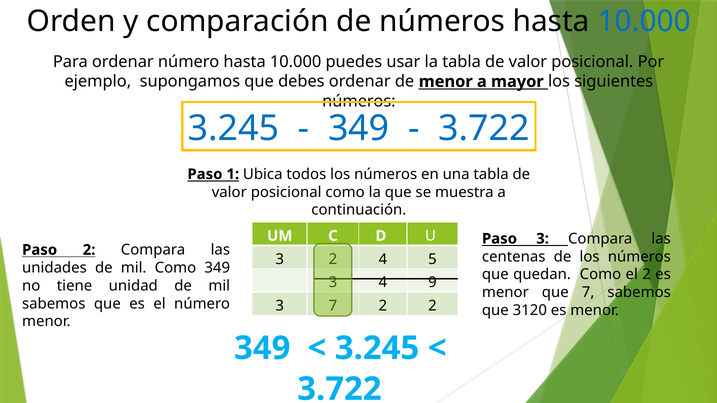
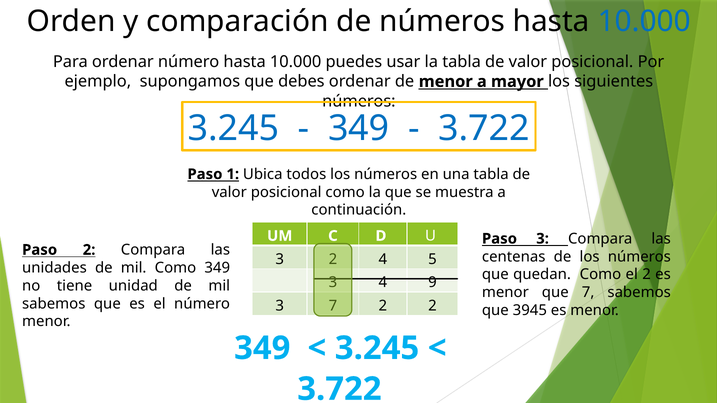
3120: 3120 -> 3945
